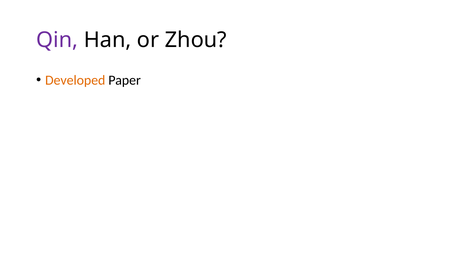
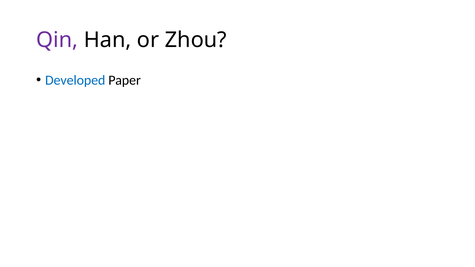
Developed colour: orange -> blue
